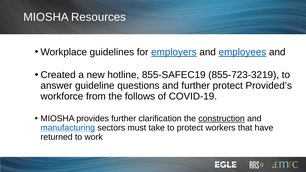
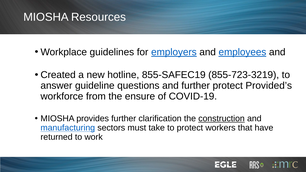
follows: follows -> ensure
